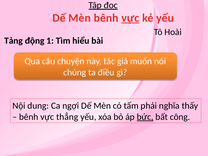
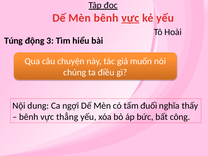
Tảng: Tảng -> Túng
1: 1 -> 3
phải: phải -> đuối
bức underline: present -> none
